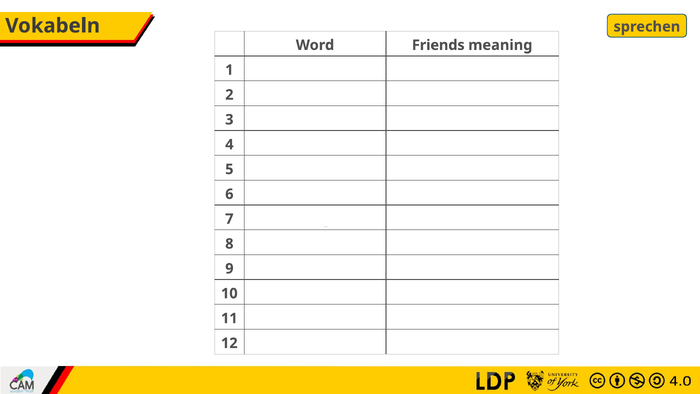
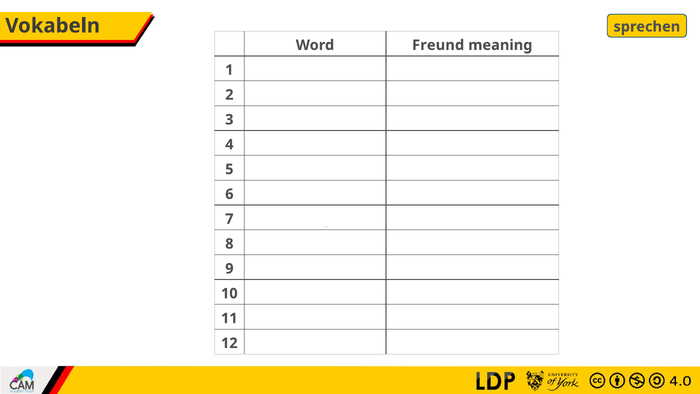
Word Friends: Friends -> Freund
